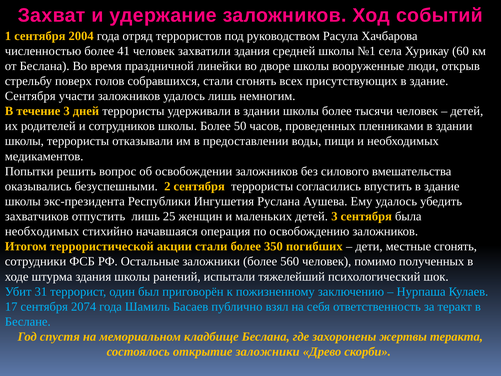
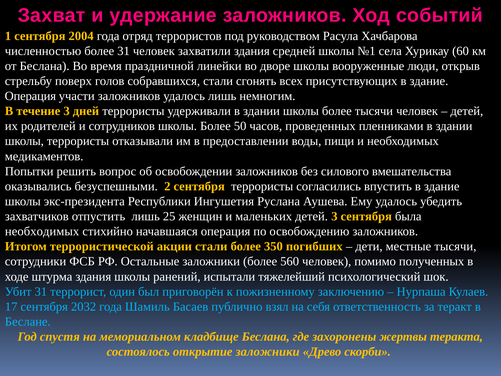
более 41: 41 -> 31
Сентября at (30, 96): Сентября -> Операция
местные сгонять: сгонять -> тысячи
2074: 2074 -> 2032
